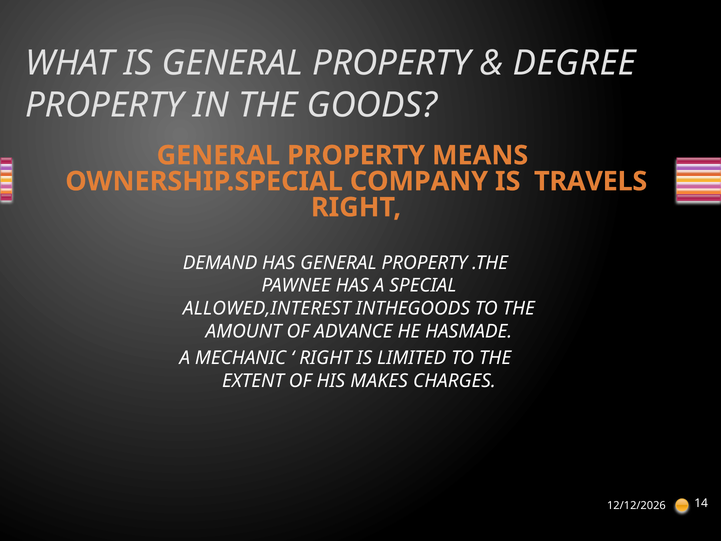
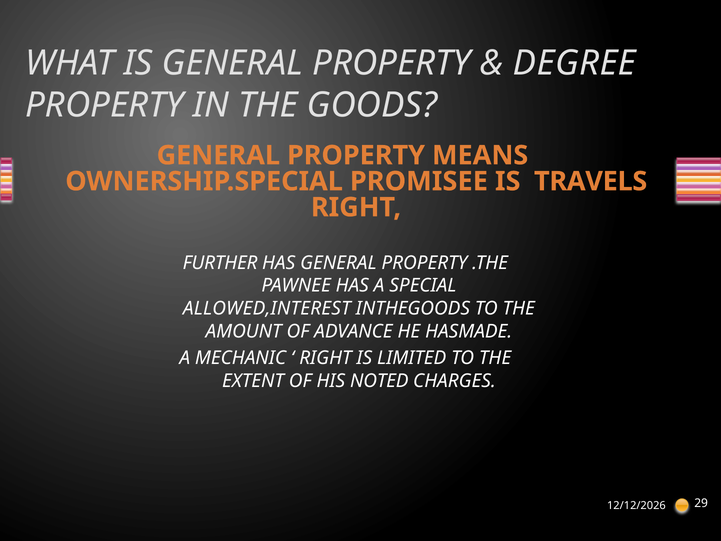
COMPANY: COMPANY -> PROMISEE
DEMAND: DEMAND -> FURTHER
MAKES: MAKES -> NOTED
14: 14 -> 29
